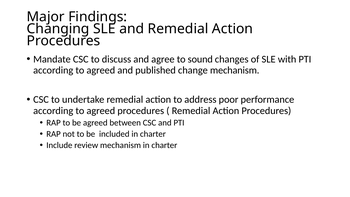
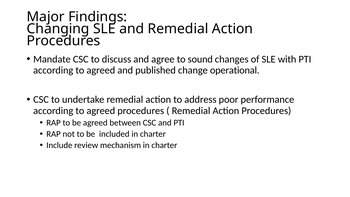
change mechanism: mechanism -> operational
